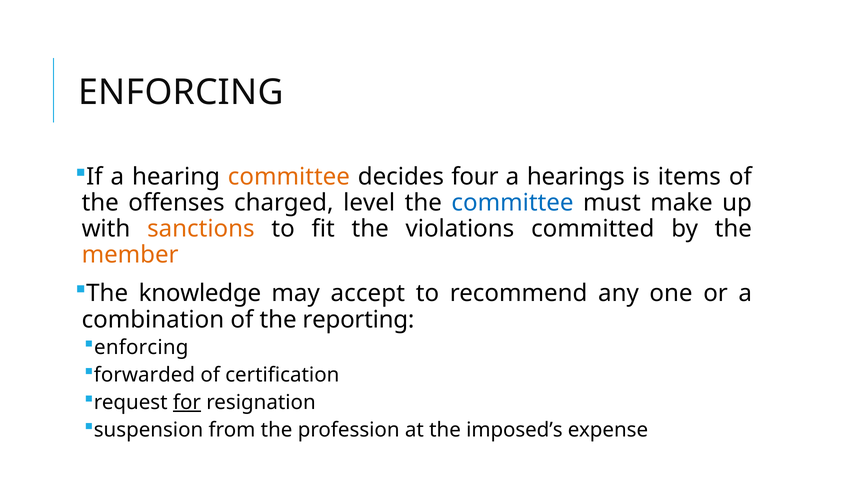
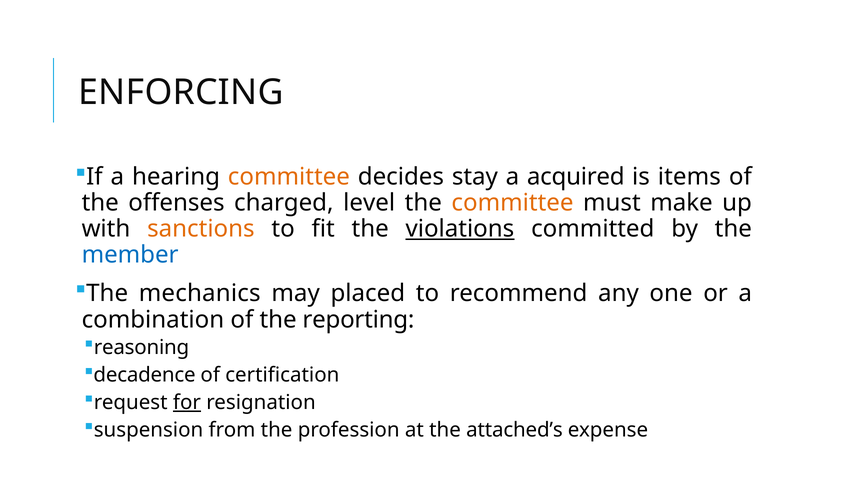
four: four -> stay
hearings: hearings -> acquired
committee at (513, 203) colour: blue -> orange
violations underline: none -> present
member colour: orange -> blue
knowledge: knowledge -> mechanics
accept: accept -> placed
enforcing at (141, 347): enforcing -> reasoning
forwarded: forwarded -> decadence
imposed’s: imposed’s -> attached’s
